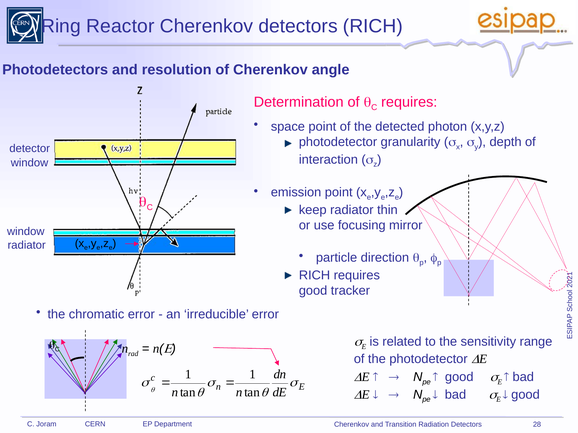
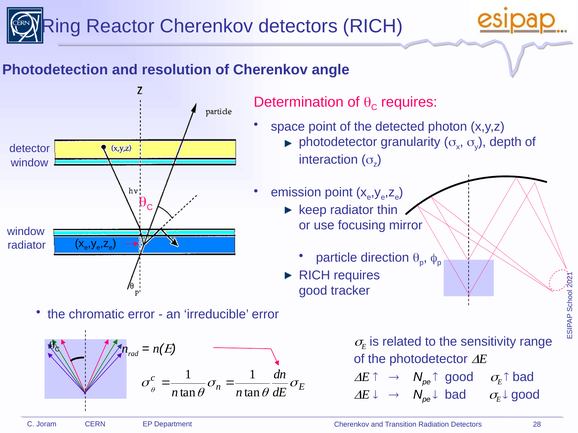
Photodetectors: Photodetectors -> Photodetection
